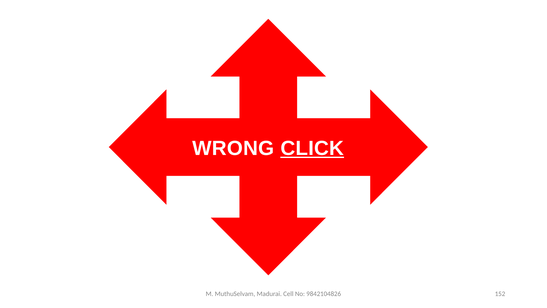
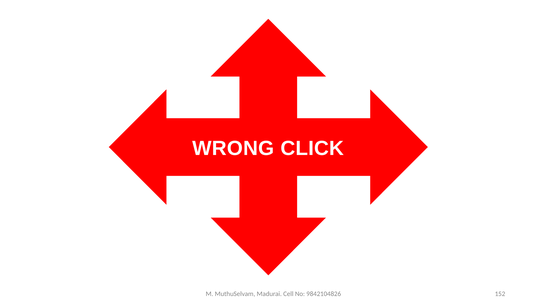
CLICK underline: present -> none
